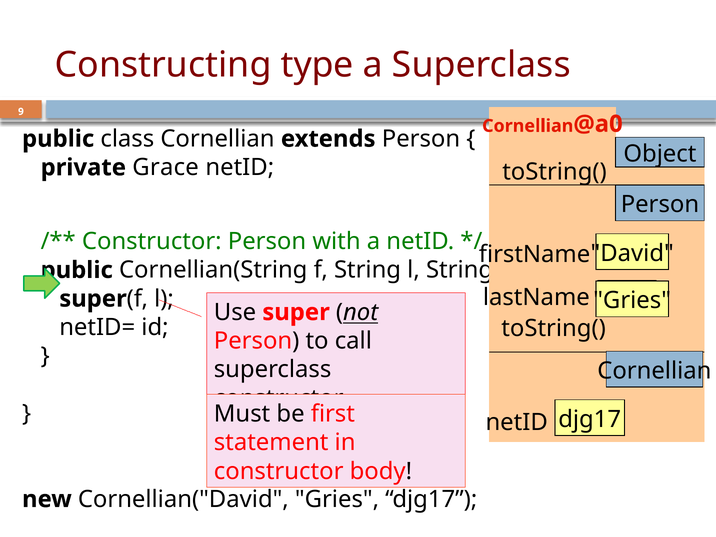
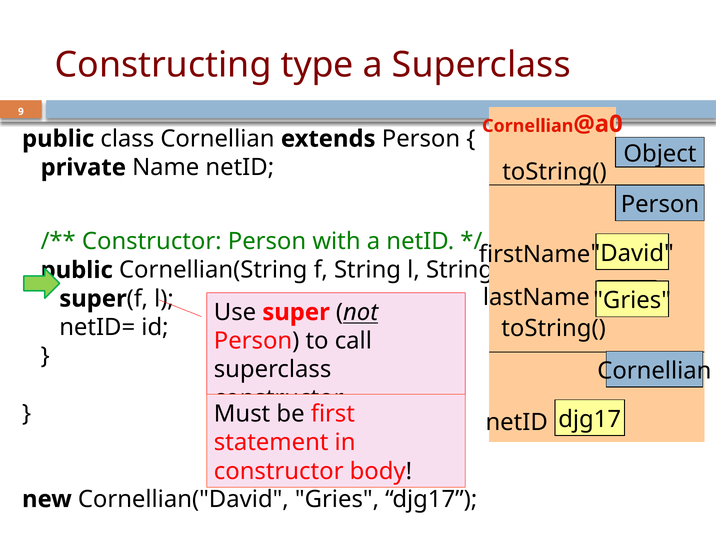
Grace: Grace -> Name
